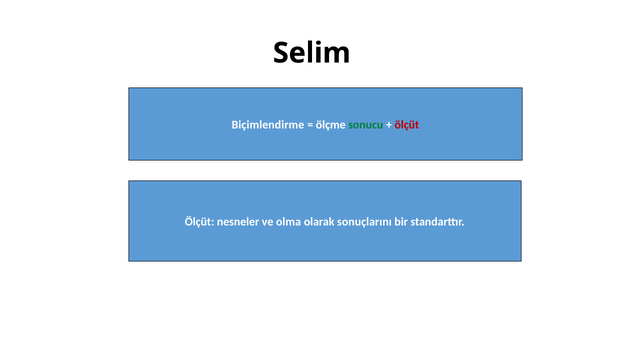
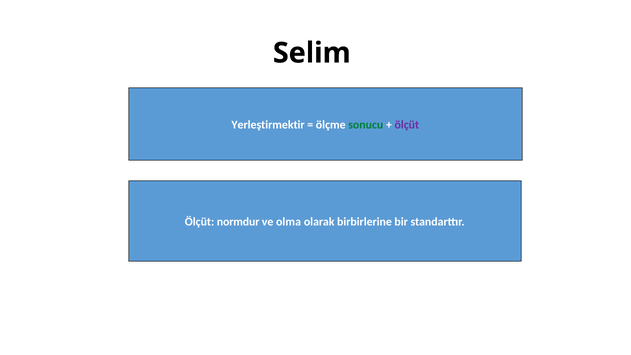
Biçimlendirme: Biçimlendirme -> Yerleştirmektir
ölçüt at (407, 125) colour: red -> purple
nesneler: nesneler -> normdur
sonuçlarını: sonuçlarını -> birbirlerine
